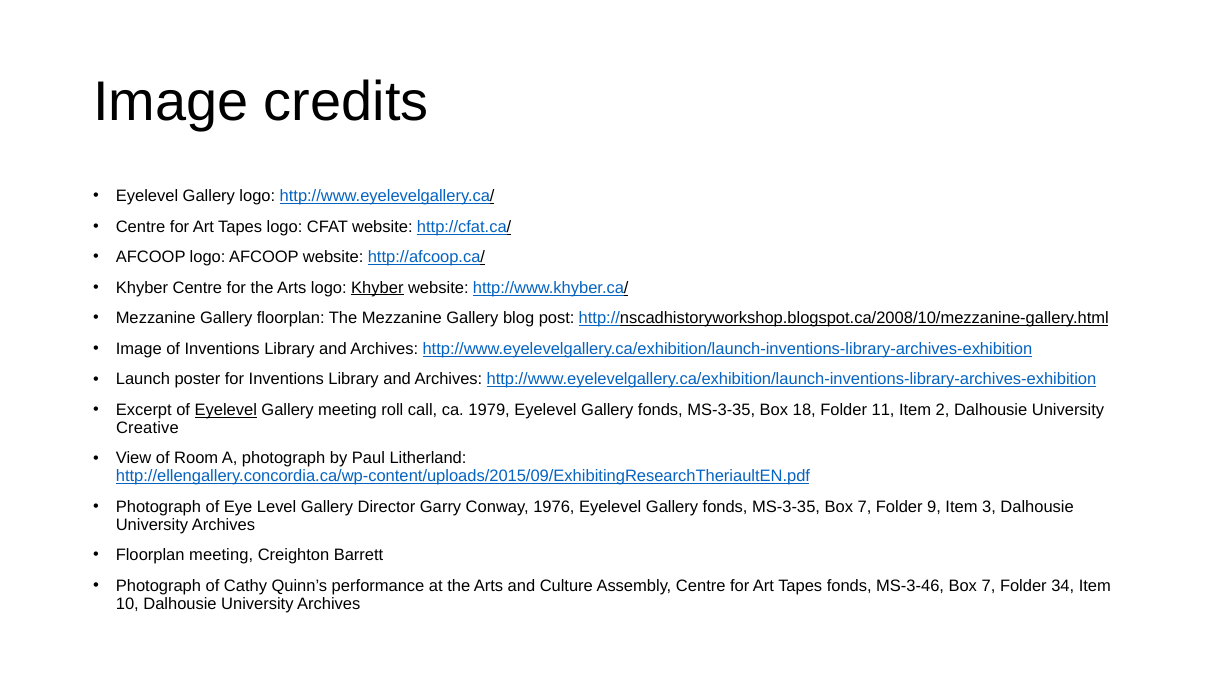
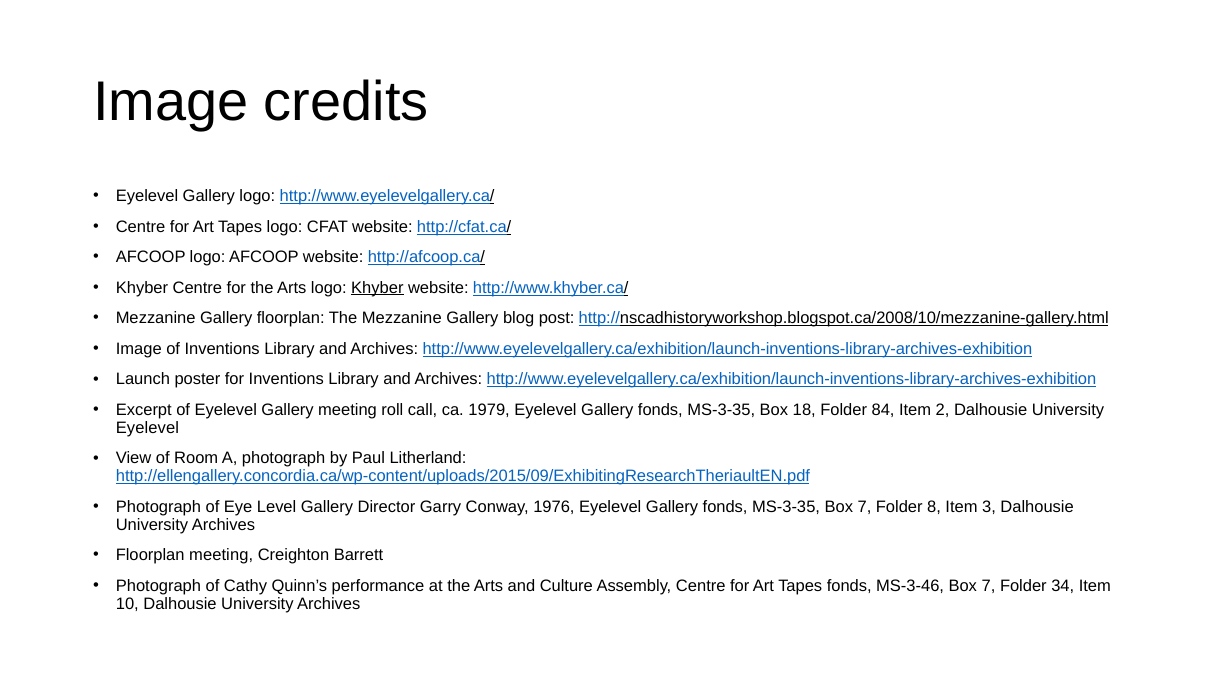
Eyelevel at (226, 410) underline: present -> none
11: 11 -> 84
Creative at (147, 428): Creative -> Eyelevel
9: 9 -> 8
